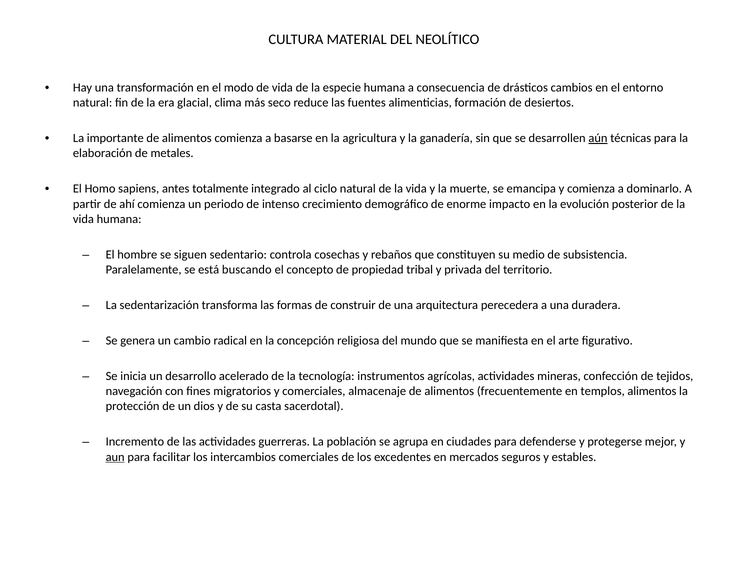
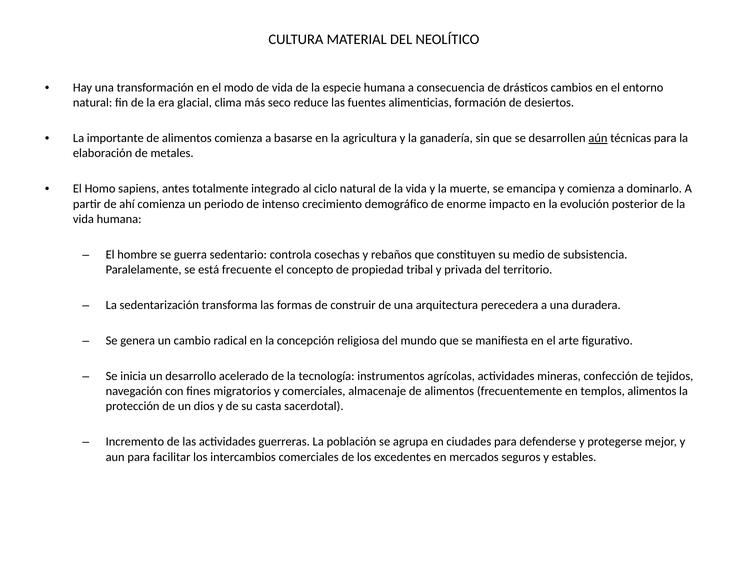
siguen: siguen -> guerra
buscando: buscando -> frecuente
aun underline: present -> none
